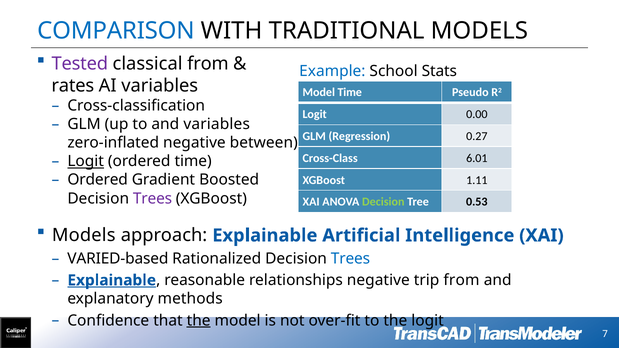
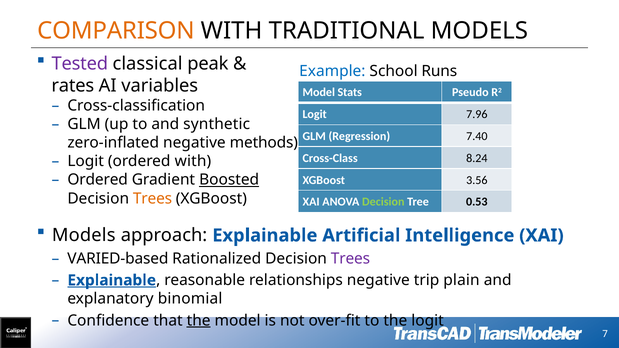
COMPARISON colour: blue -> orange
classical from: from -> peak
Stats: Stats -> Runs
Model Time: Time -> Stats
0.00: 0.00 -> 7.96
and variables: variables -> synthetic
0.27: 0.27 -> 7.40
between: between -> methods
6.01: 6.01 -> 8.24
Logit at (86, 161) underline: present -> none
ordered time: time -> with
1.11: 1.11 -> 3.56
Boosted underline: none -> present
Trees at (153, 199) colour: purple -> orange
Trees at (350, 259) colour: blue -> purple
trip from: from -> plain
methods: methods -> binomial
